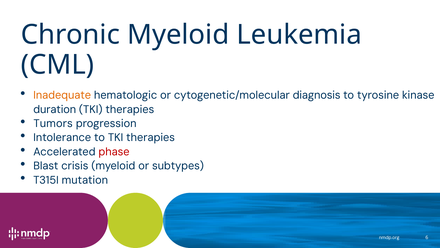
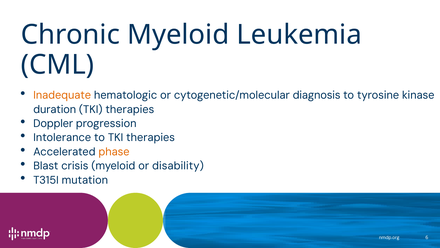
Tumors: Tumors -> Doppler
phase colour: red -> orange
subtypes: subtypes -> disability
